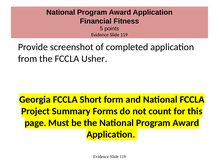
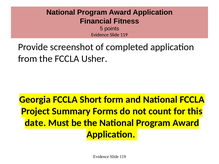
page: page -> date
